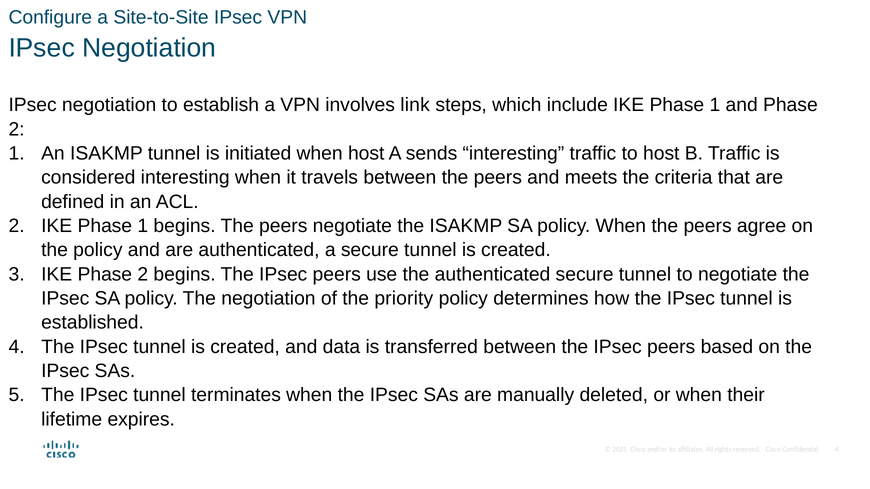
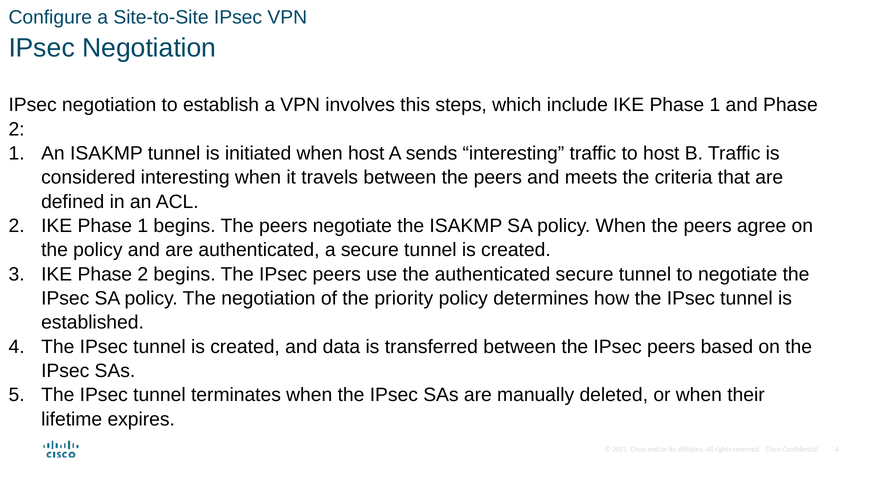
link: link -> this
